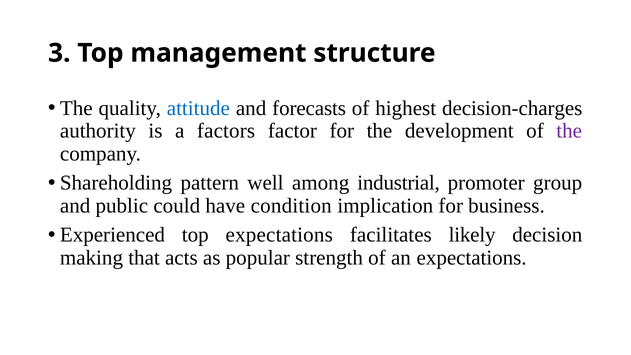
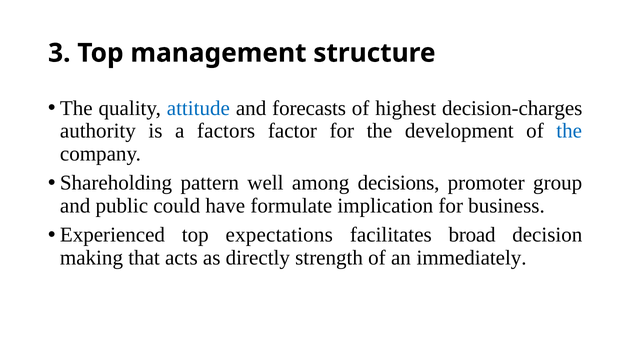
the at (569, 131) colour: purple -> blue
industrial: industrial -> decisions
condition: condition -> formulate
likely: likely -> broad
popular: popular -> directly
an expectations: expectations -> immediately
